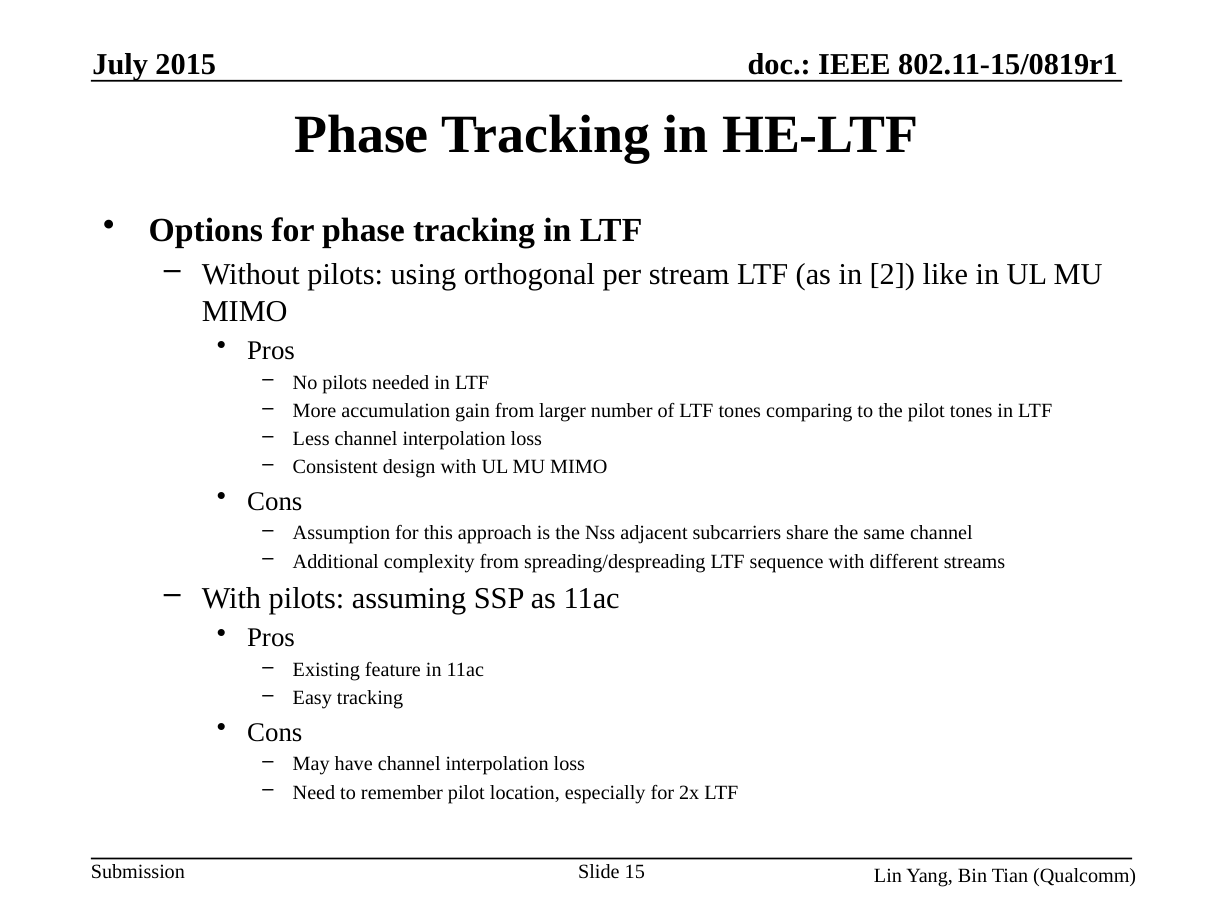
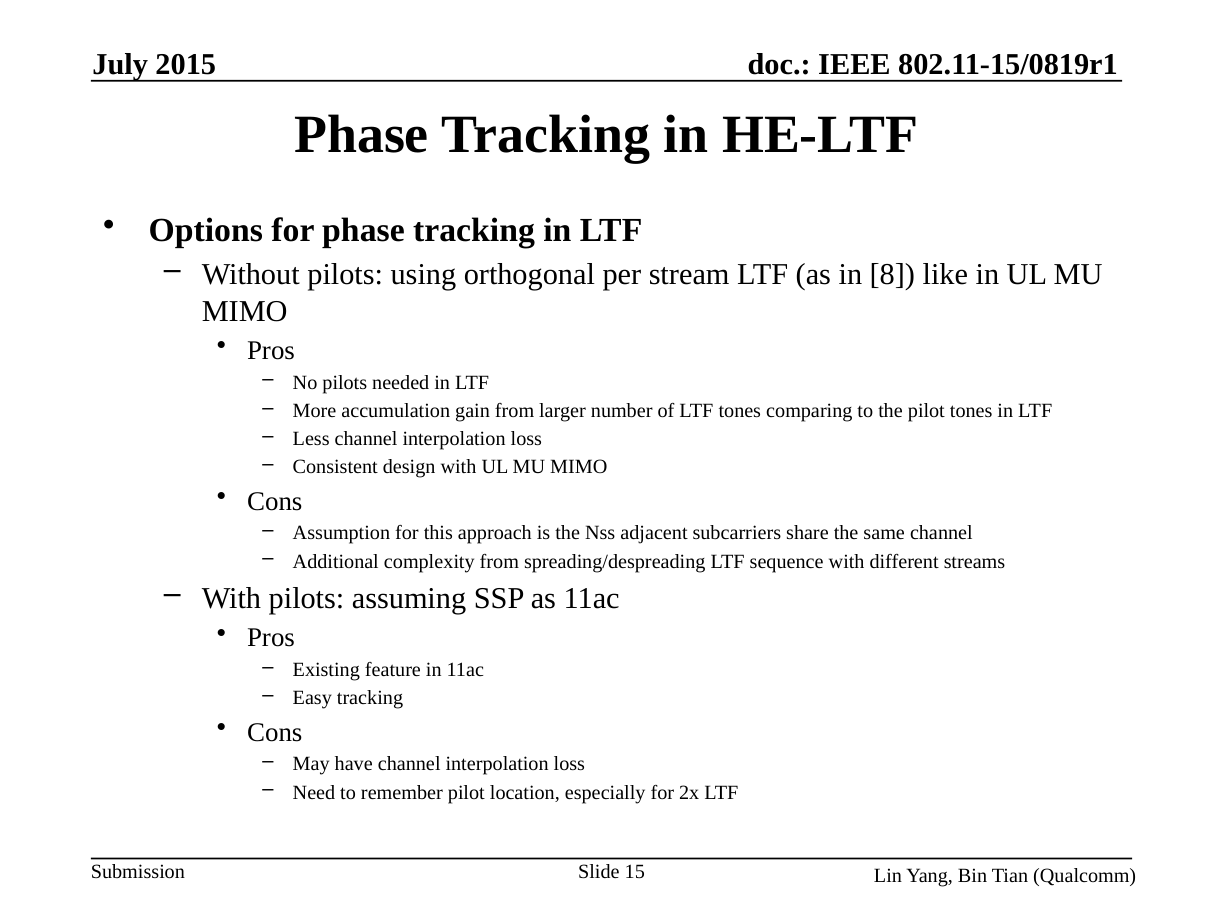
2: 2 -> 8
